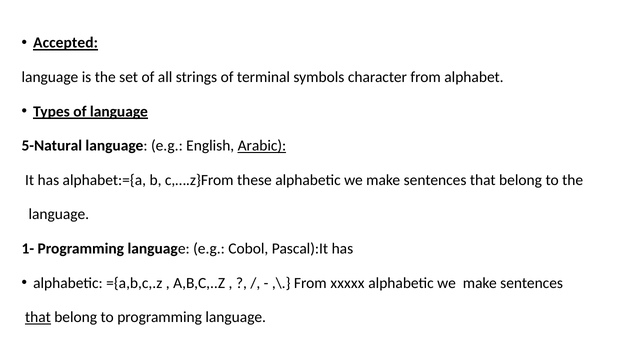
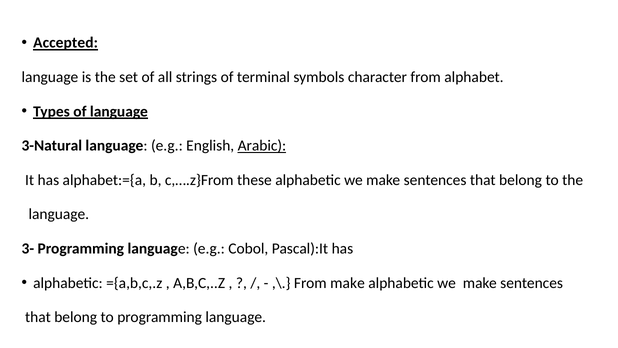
5-Natural: 5-Natural -> 3-Natural
1-: 1- -> 3-
From xxxxx: xxxxx -> make
that at (38, 317) underline: present -> none
